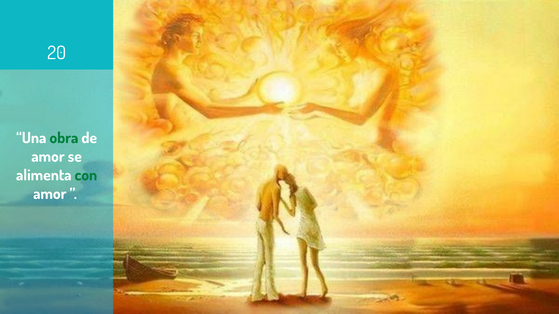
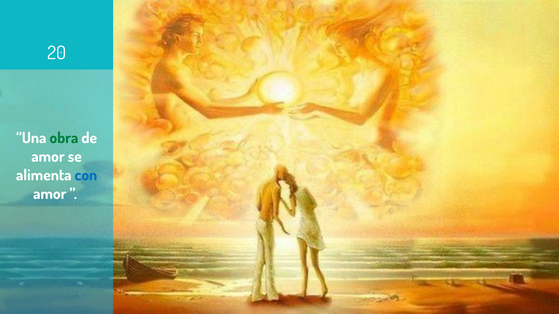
con colour: green -> blue
